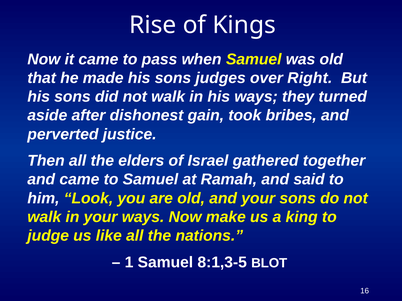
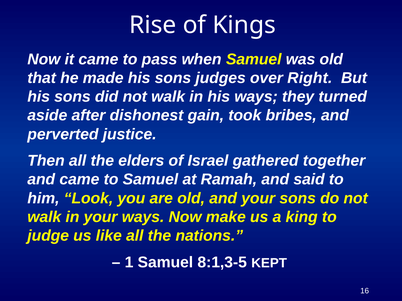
BLOT: BLOT -> KEPT
